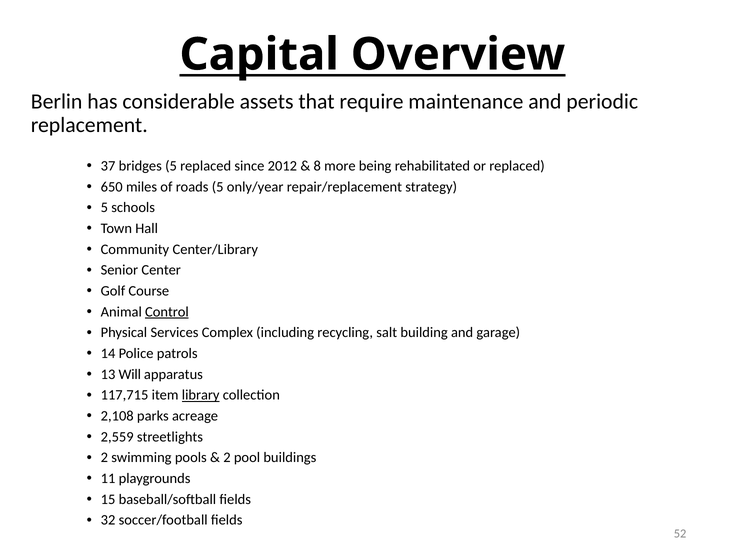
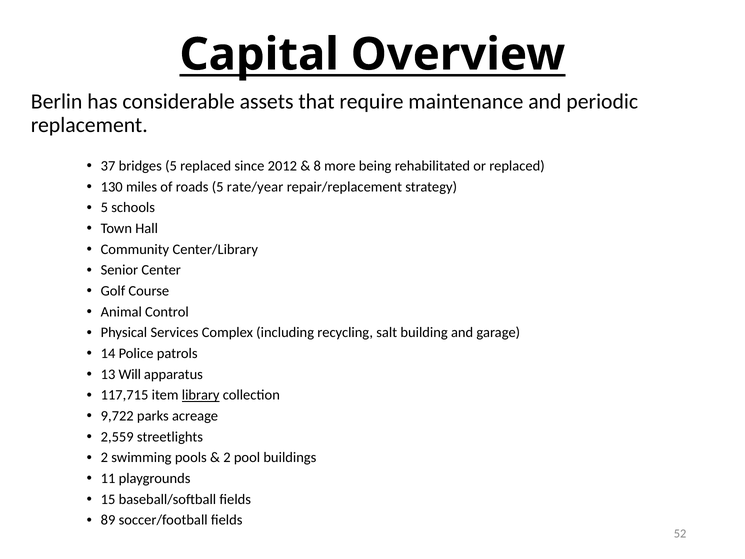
650: 650 -> 130
only/year: only/year -> rate/year
Control underline: present -> none
2,108: 2,108 -> 9,722
32: 32 -> 89
